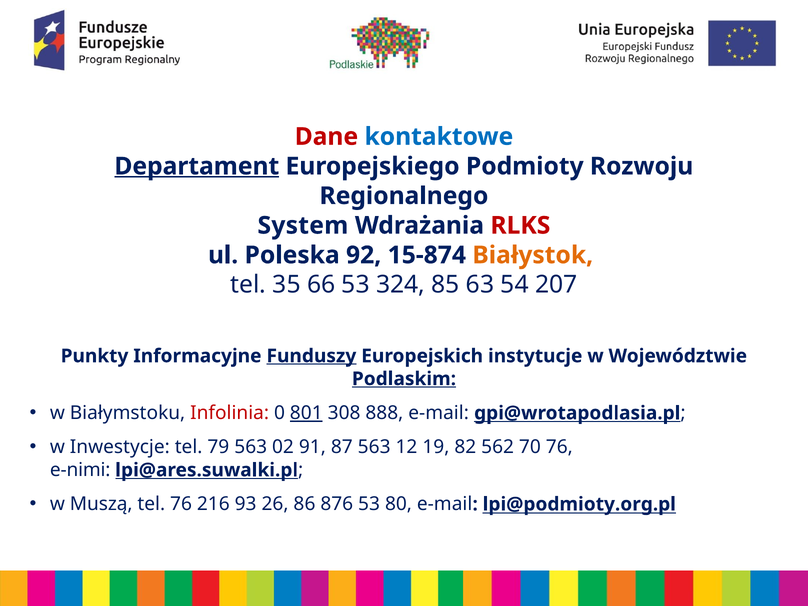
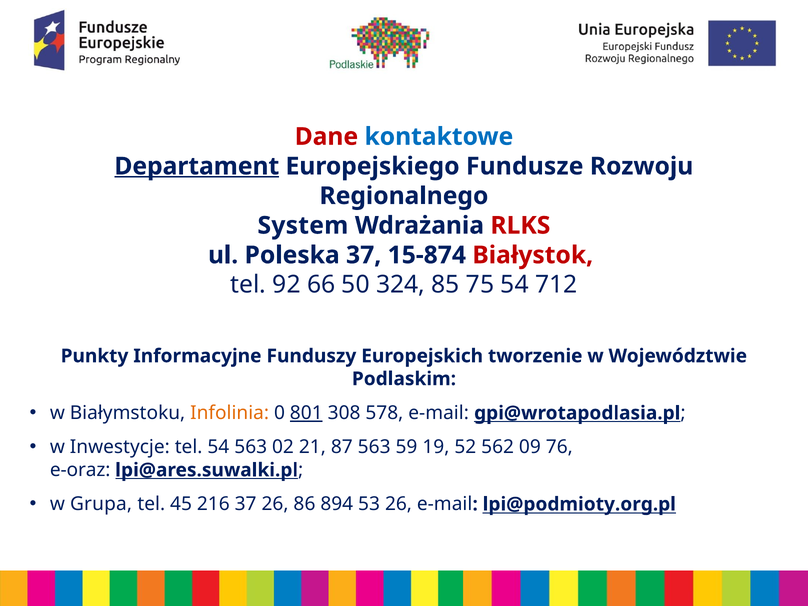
Podmioty: Podmioty -> Fundusze
Poleska 92: 92 -> 37
Białystok colour: orange -> red
35: 35 -> 92
66 53: 53 -> 50
63: 63 -> 75
207: 207 -> 712
Funduszy underline: present -> none
instytucje: instytucje -> tworzenie
Podlaskim underline: present -> none
Infolinia colour: red -> orange
888: 888 -> 578
tel 79: 79 -> 54
91: 91 -> 21
12: 12 -> 59
82: 82 -> 52
70: 70 -> 09
e-nimi: e-nimi -> e-oraz
Muszą: Muszą -> Grupa
tel 76: 76 -> 45
216 93: 93 -> 37
876: 876 -> 894
53 80: 80 -> 26
